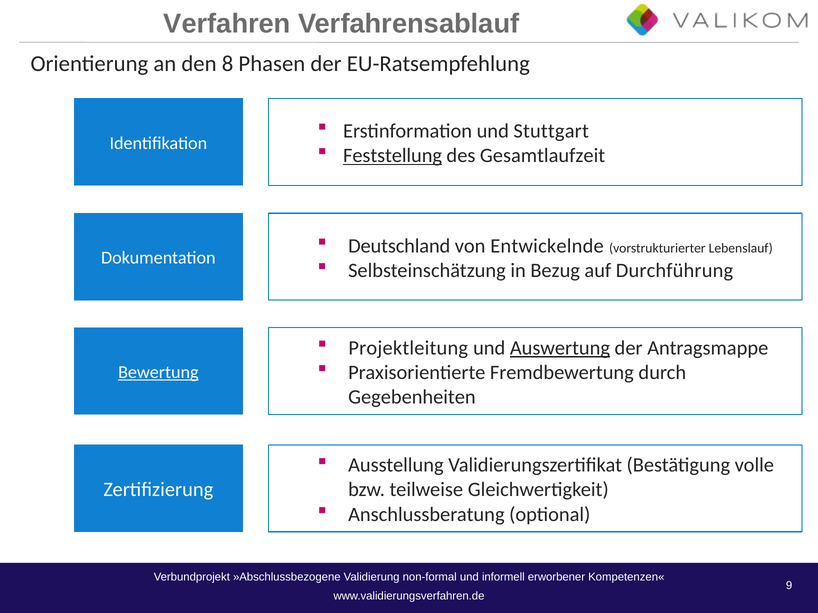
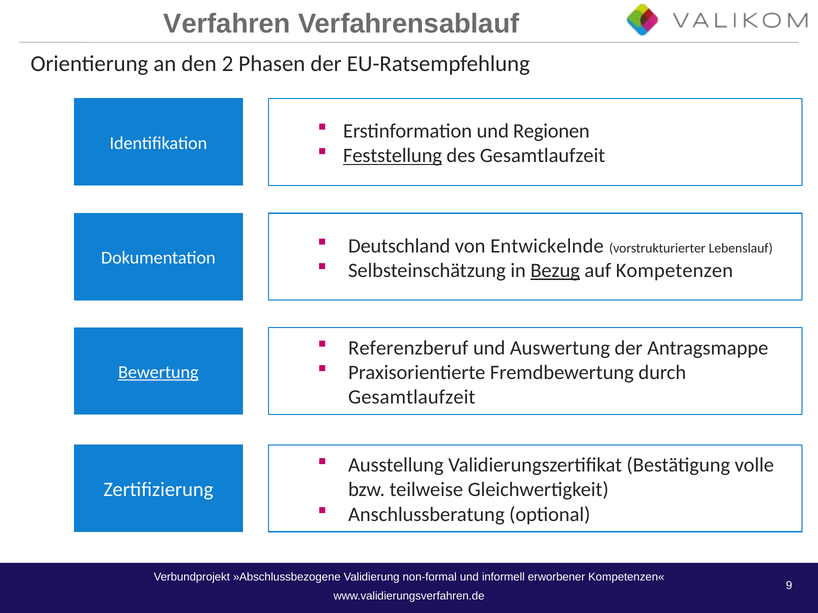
8: 8 -> 2
Stuttgart: Stuttgart -> Regionen
Bezug underline: none -> present
Durchführung: Durchführung -> Kompetenzen
Projektleitung: Projektleitung -> Referenzberuf
Auswertung underline: present -> none
Gegebenheiten at (412, 397): Gegebenheiten -> Gesamtlaufzeit
